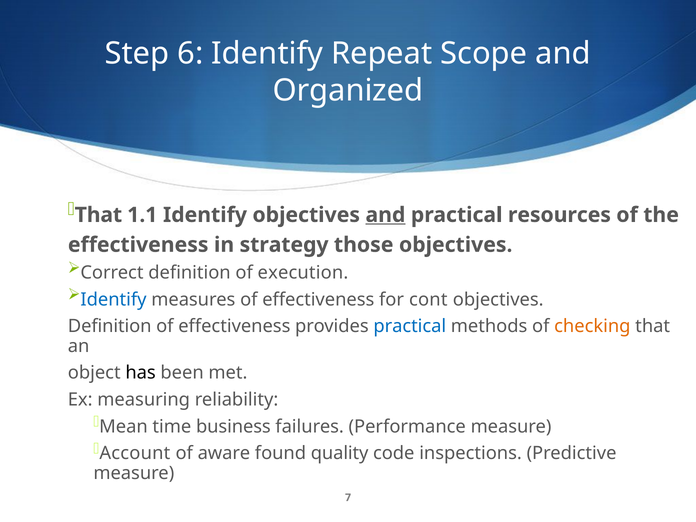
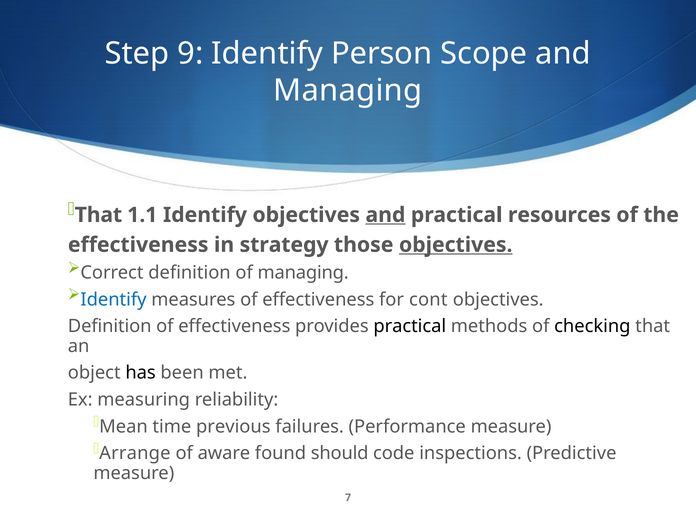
6: 6 -> 9
Repeat: Repeat -> Person
Organized at (348, 90): Organized -> Managing
objectives at (456, 245) underline: none -> present
of execution: execution -> managing
practical at (410, 326) colour: blue -> black
checking colour: orange -> black
business: business -> previous
Account: Account -> Arrange
quality: quality -> should
